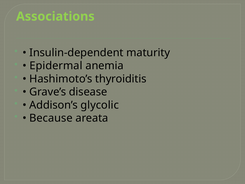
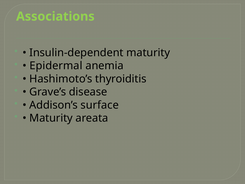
glycolic: glycolic -> surface
Because at (51, 118): Because -> Maturity
